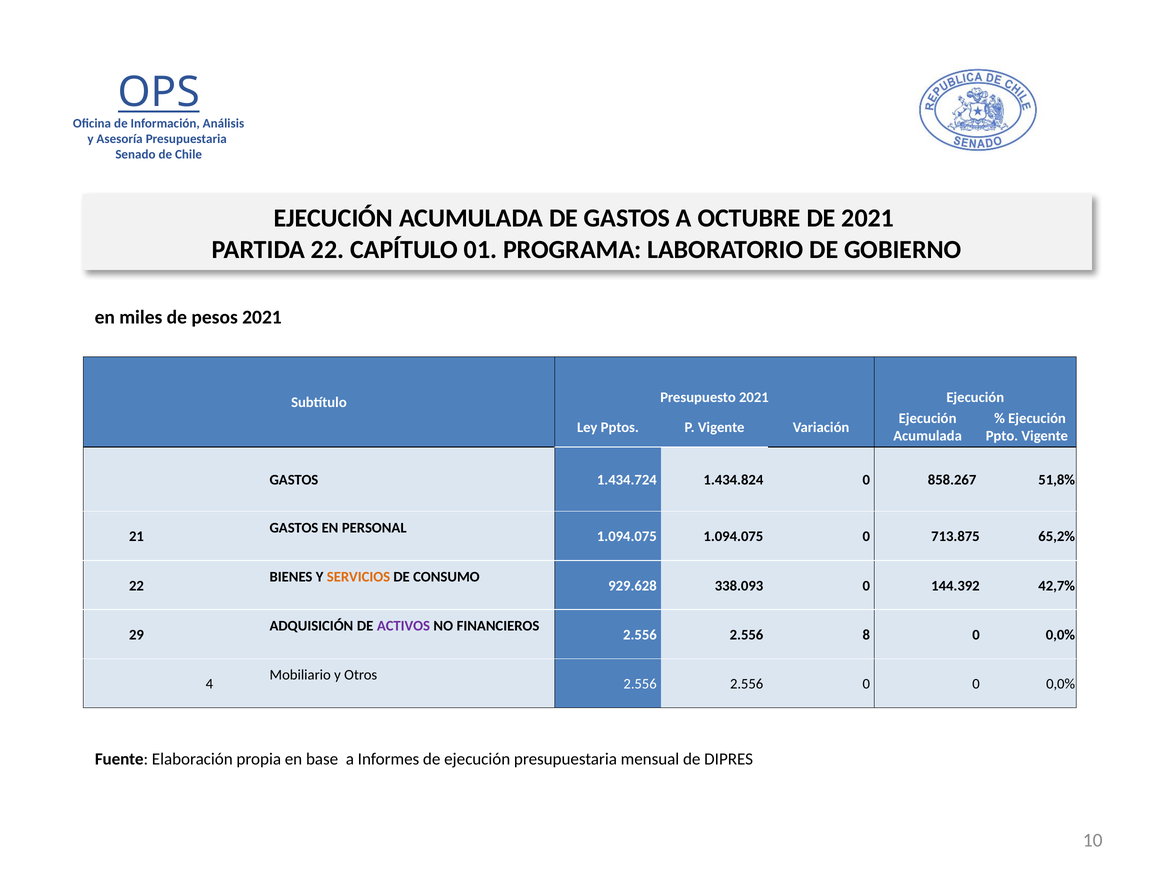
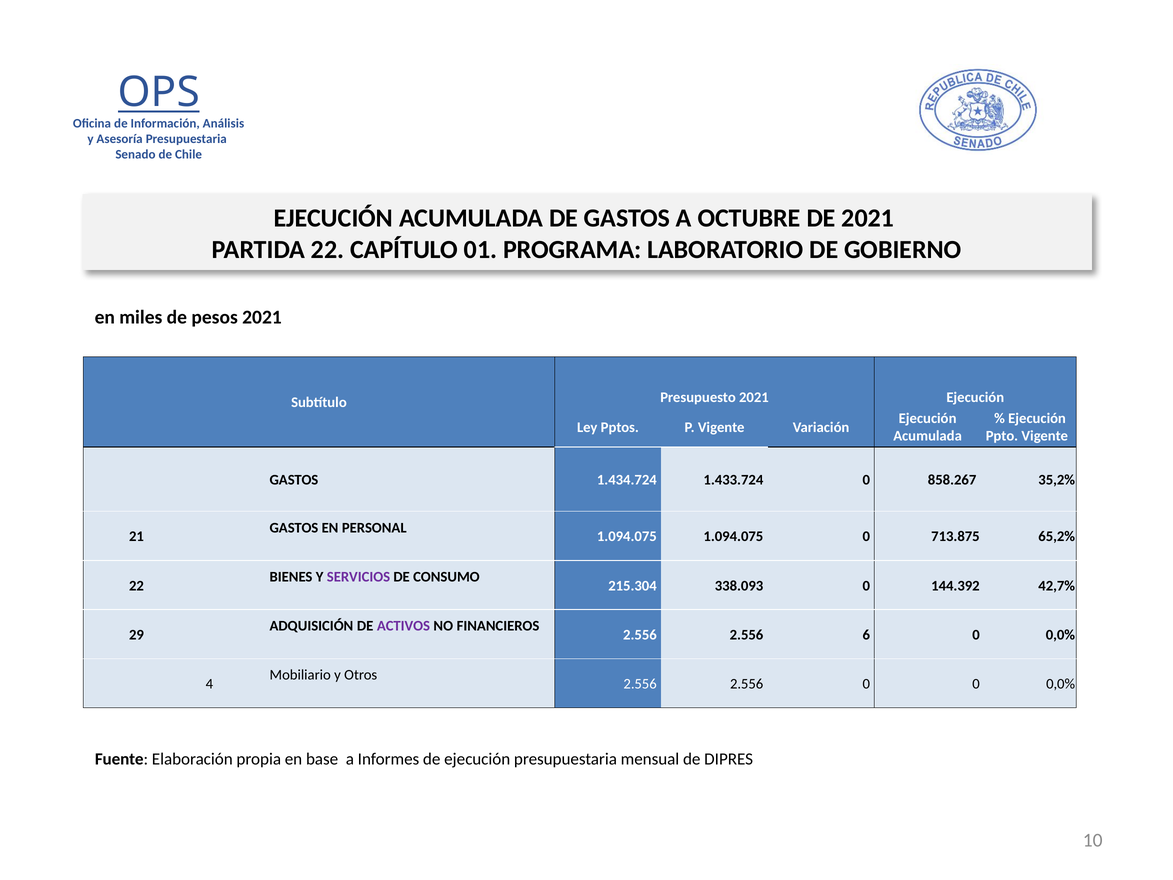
1.434.824: 1.434.824 -> 1.433.724
51,8%: 51,8% -> 35,2%
SERVICIOS colour: orange -> purple
929.628: 929.628 -> 215.304
8: 8 -> 6
